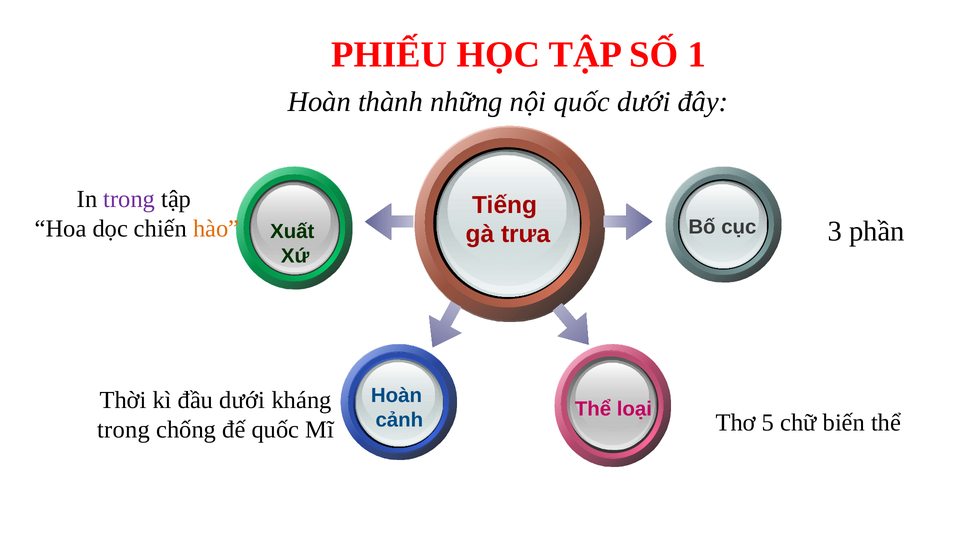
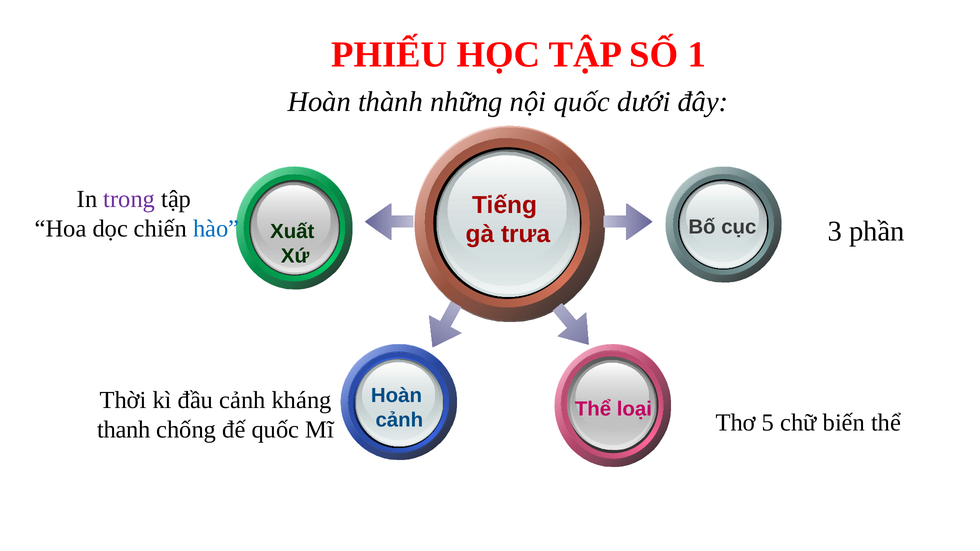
hào colour: orange -> blue
đầu dưới: dưới -> cảnh
trong at (124, 430): trong -> thanh
